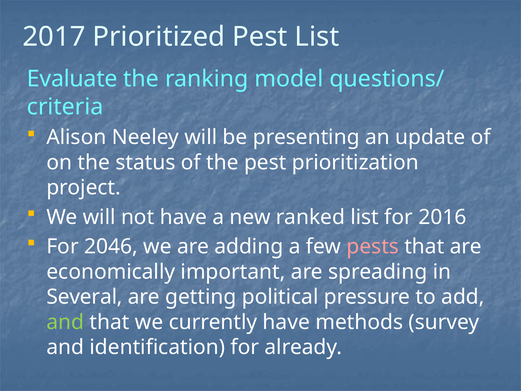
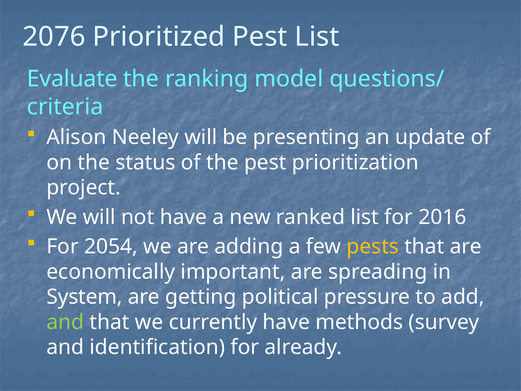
2017: 2017 -> 2076
2046: 2046 -> 2054
pests colour: pink -> yellow
Several: Several -> System
